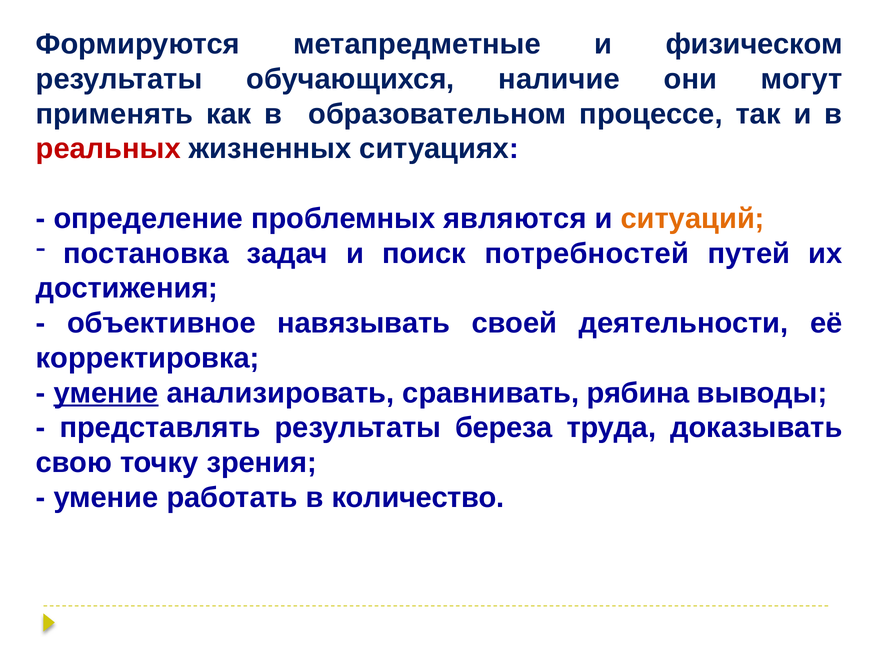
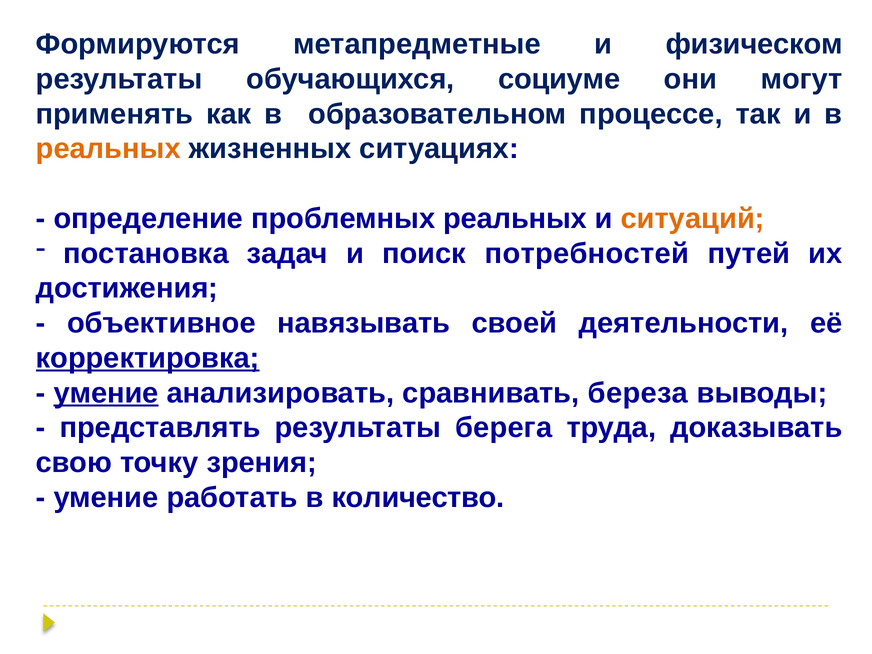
наличие: наличие -> социуме
реальных at (108, 149) colour: red -> orange
проблемных являются: являются -> реальных
корректировка underline: none -> present
рябина: рябина -> береза
береза: береза -> берега
